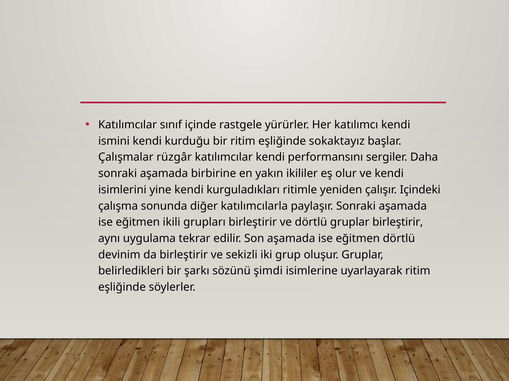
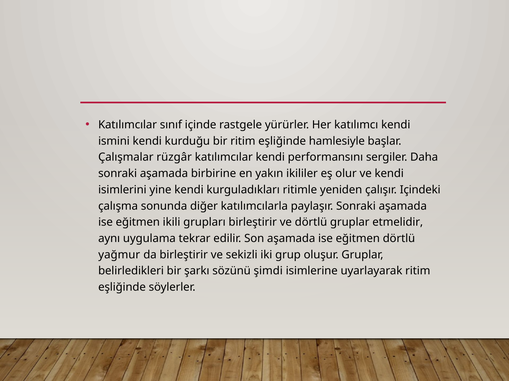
sokaktayız: sokaktayız -> hamlesiyle
gruplar birleştirir: birleştirir -> etmelidir
devinim: devinim -> yağmur
